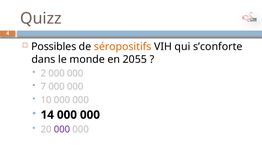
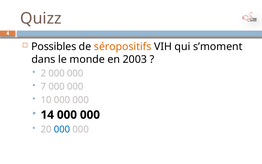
s’conforte: s’conforte -> s’moment
2055: 2055 -> 2003
000 at (62, 129) colour: purple -> blue
